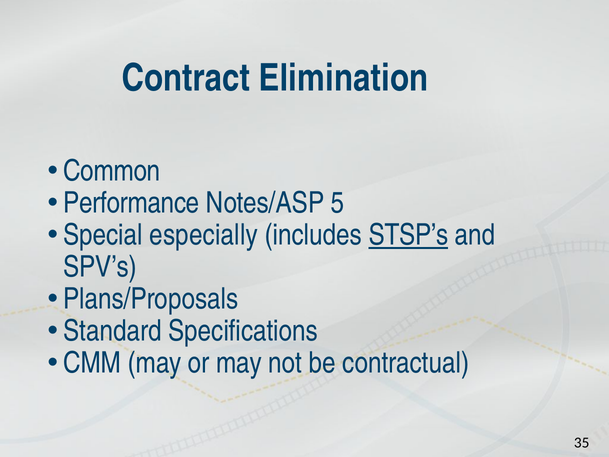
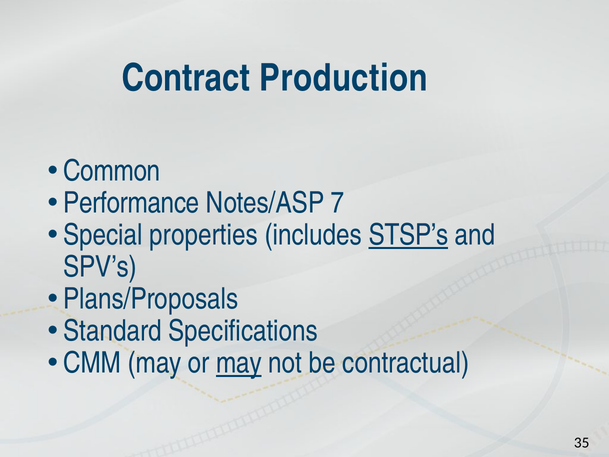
Elimination: Elimination -> Production
5: 5 -> 7
especially: especially -> properties
may at (239, 363) underline: none -> present
